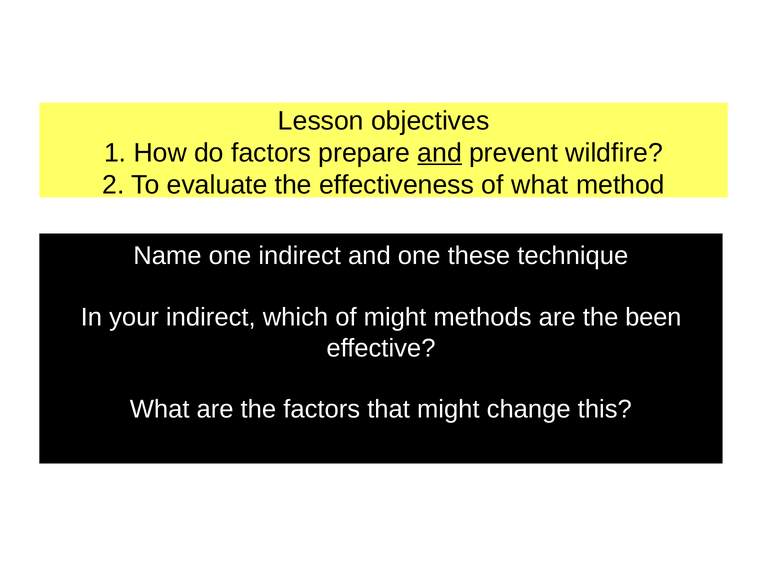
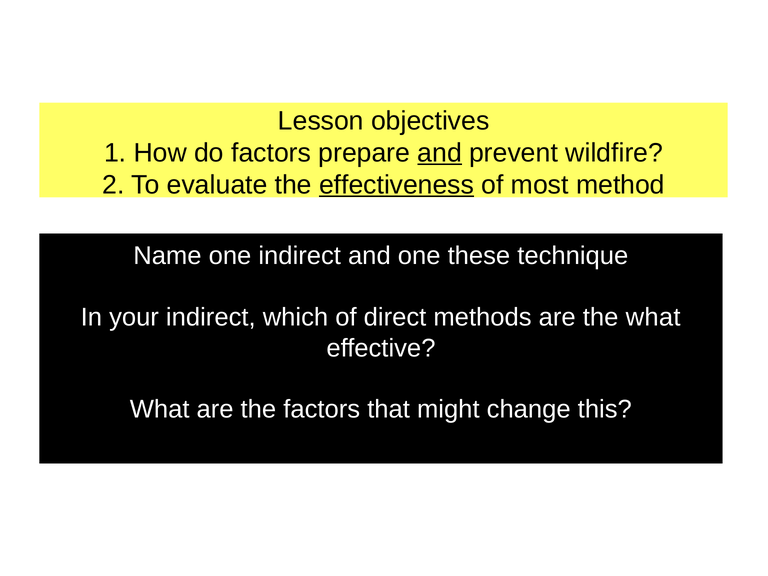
effectiveness underline: none -> present
of what: what -> most
of might: might -> direct
the been: been -> what
